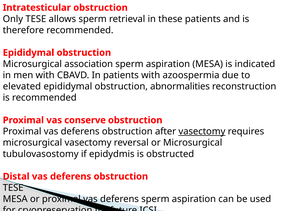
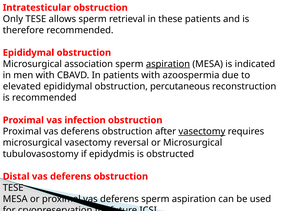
aspiration at (168, 64) underline: none -> present
abnormalities: abnormalities -> percutaneous
conserve: conserve -> infection
